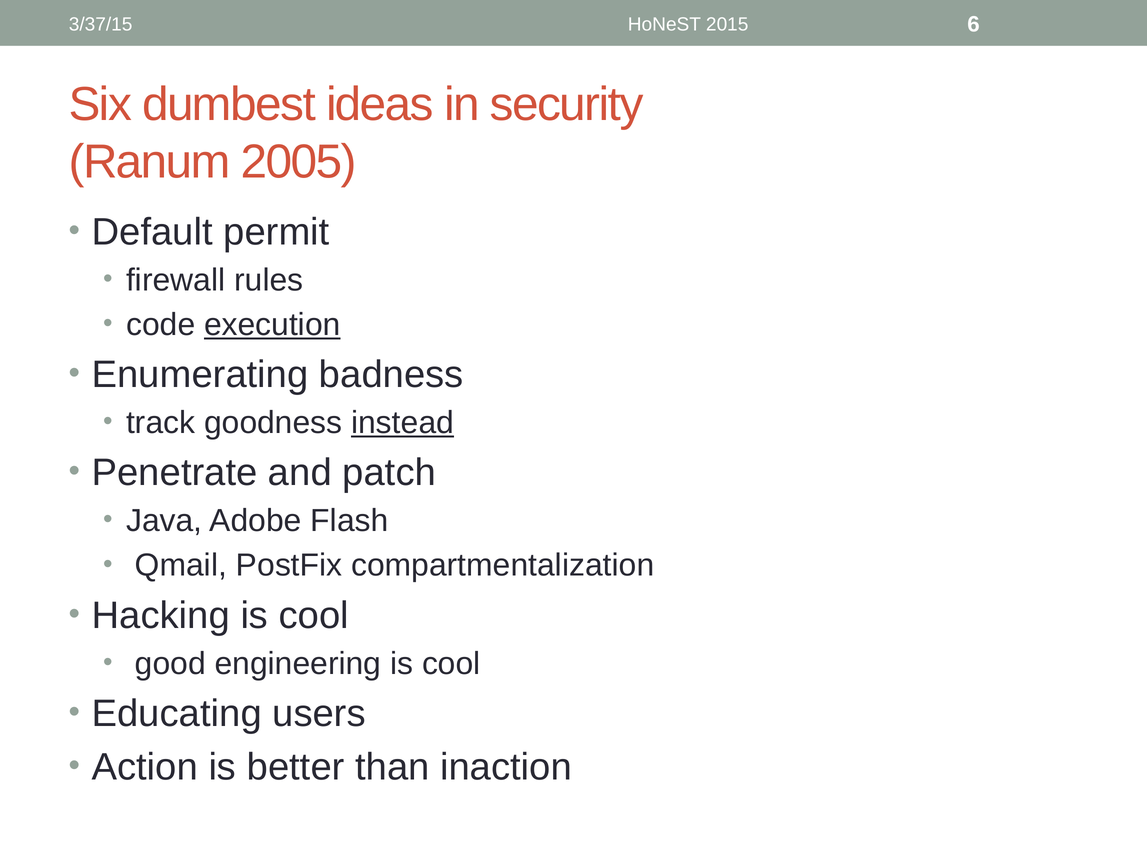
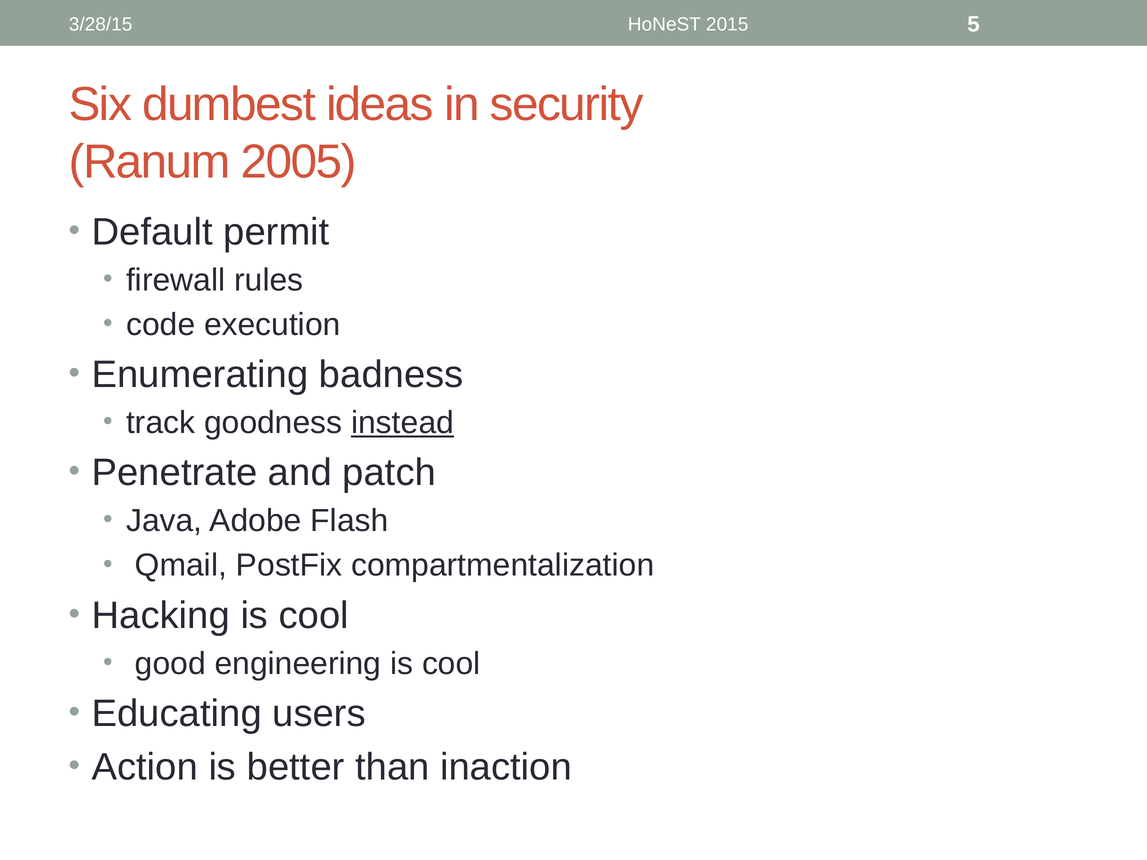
3/37/15: 3/37/15 -> 3/28/15
6: 6 -> 5
execution underline: present -> none
